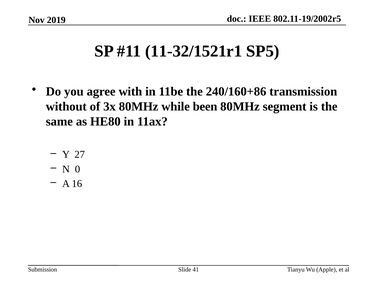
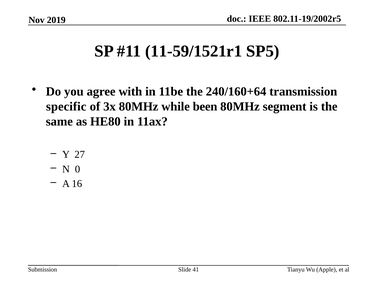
11-32/1521r1: 11-32/1521r1 -> 11-59/1521r1
240/160+86: 240/160+86 -> 240/160+64
without: without -> specific
